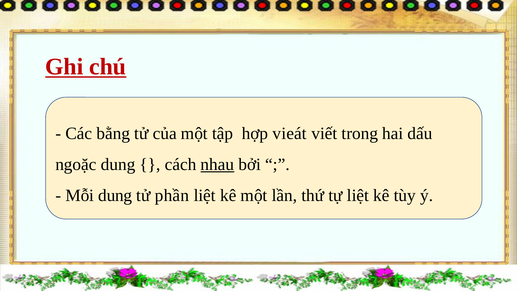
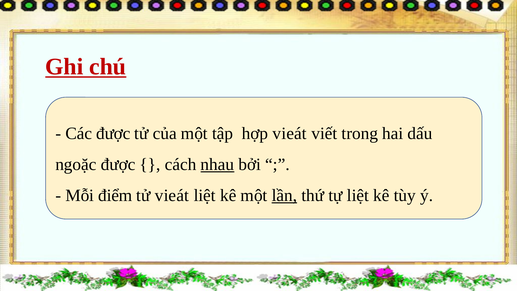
Các bằng: bằng -> được
ngoặc dung: dung -> được
Mỗi dung: dung -> điểm
tử phần: phần -> vieát
lần underline: none -> present
